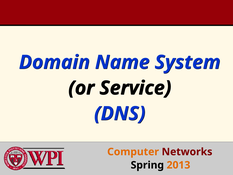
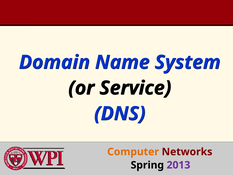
2013 colour: orange -> purple
